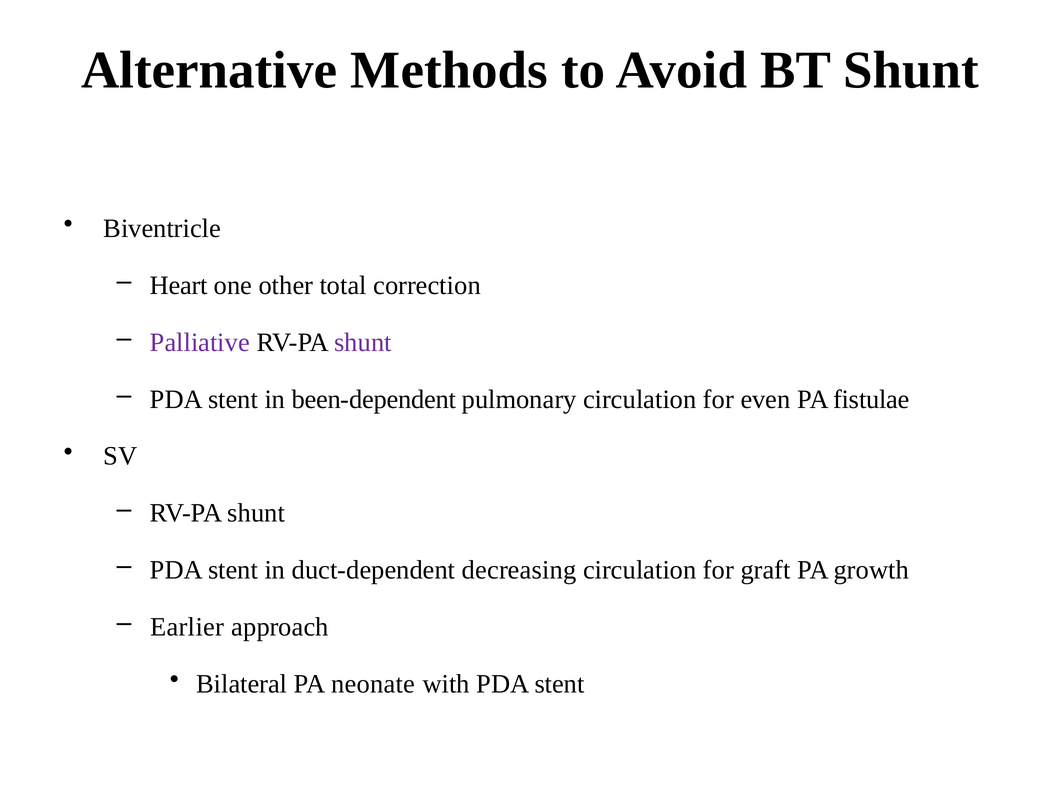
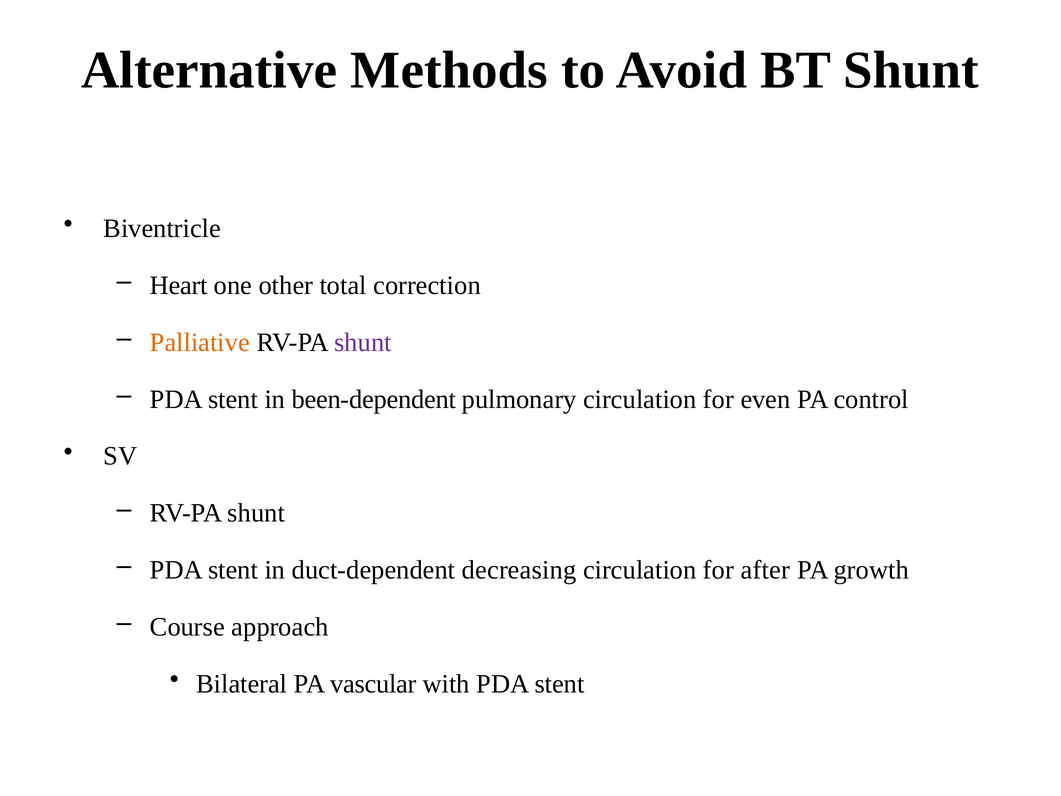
Palliative colour: purple -> orange
fistulae: fistulae -> control
graft: graft -> after
Earlier: Earlier -> Course
neonate: neonate -> vascular
